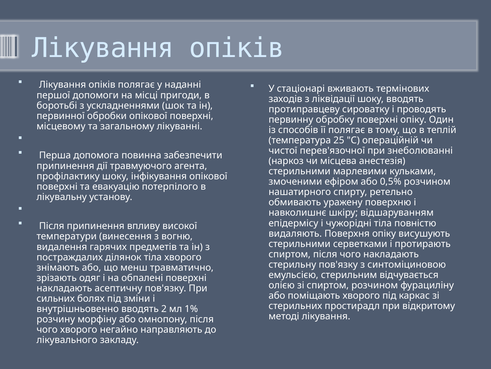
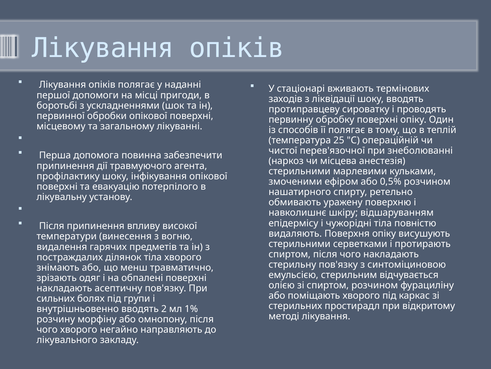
зміни: зміни -> групи
